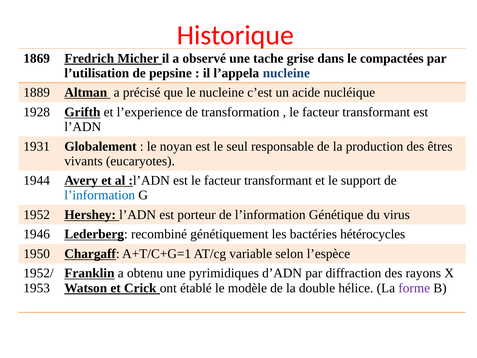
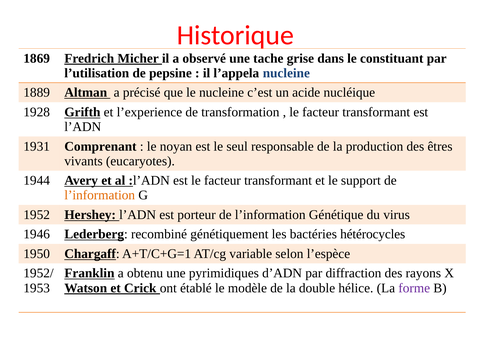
compactées: compactées -> constituant
Globalement: Globalement -> Comprenant
l’information at (100, 195) colour: blue -> orange
